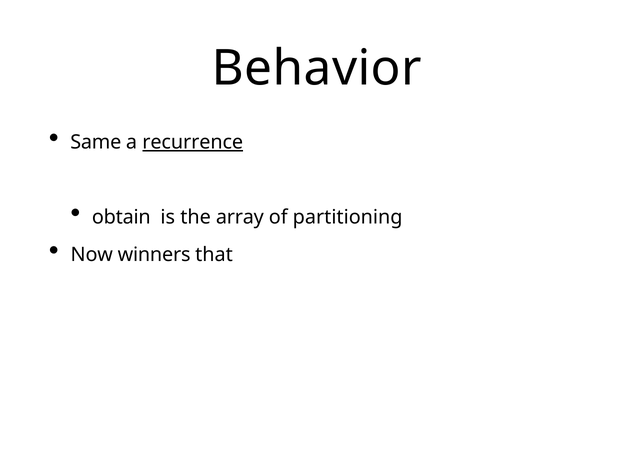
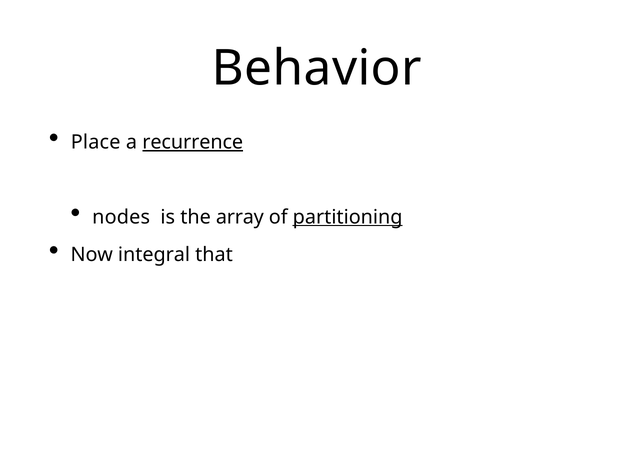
Same: Same -> Place
obtain: obtain -> nodes
partitioning underline: none -> present
winners: winners -> integral
